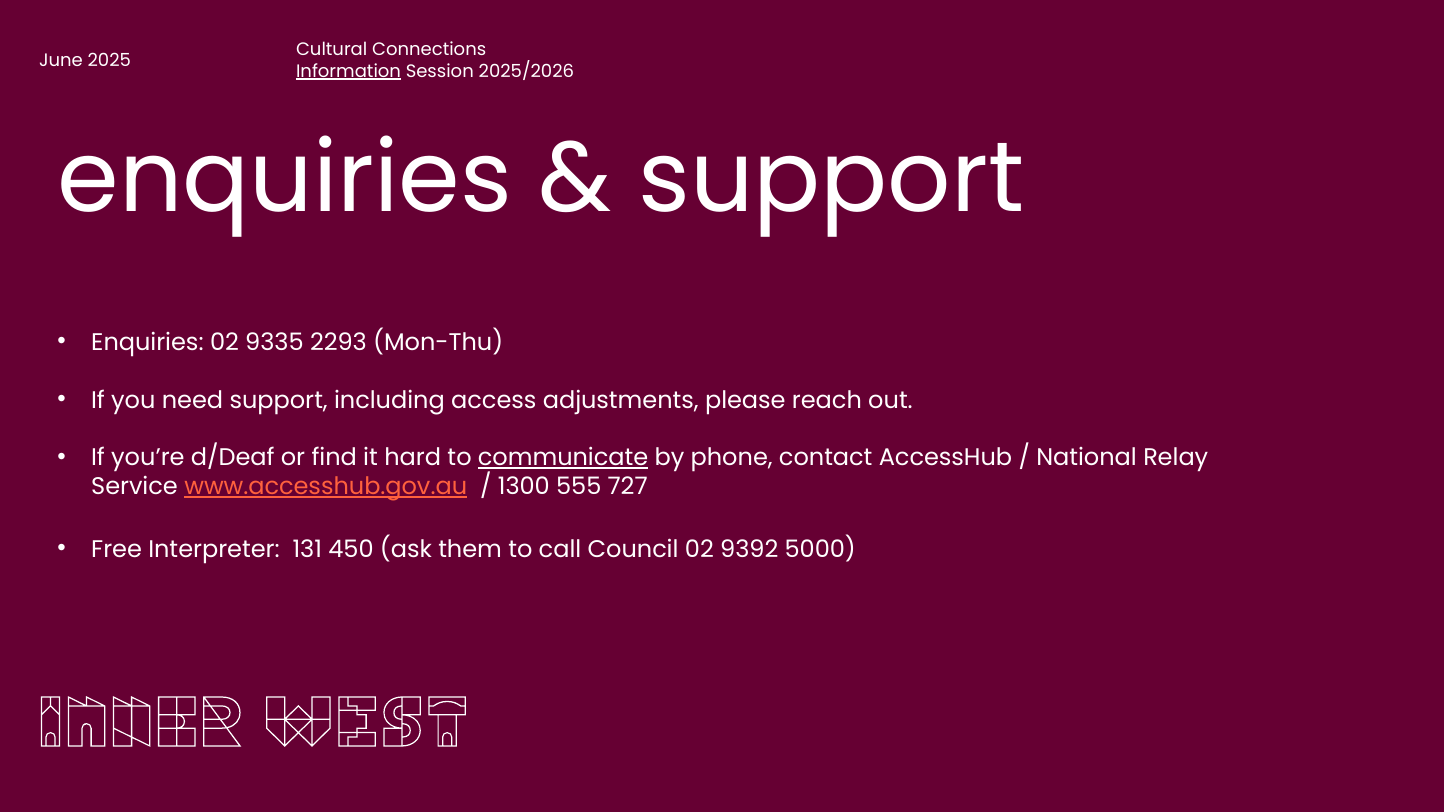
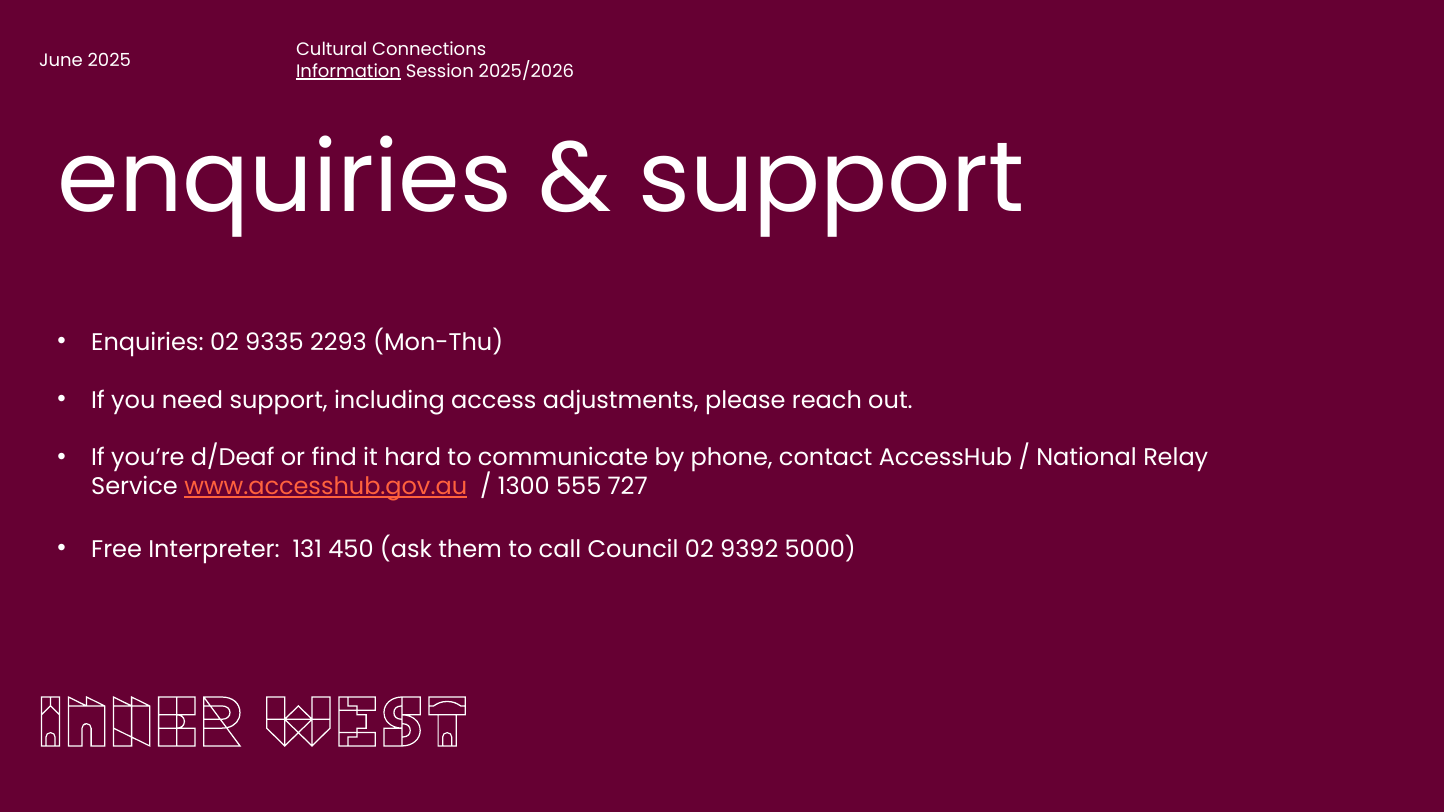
communicate underline: present -> none
